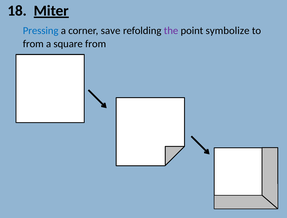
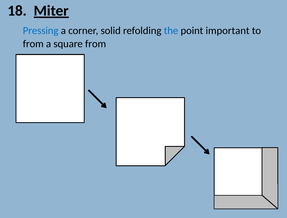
save: save -> solid
the colour: purple -> blue
symbolize: symbolize -> important
